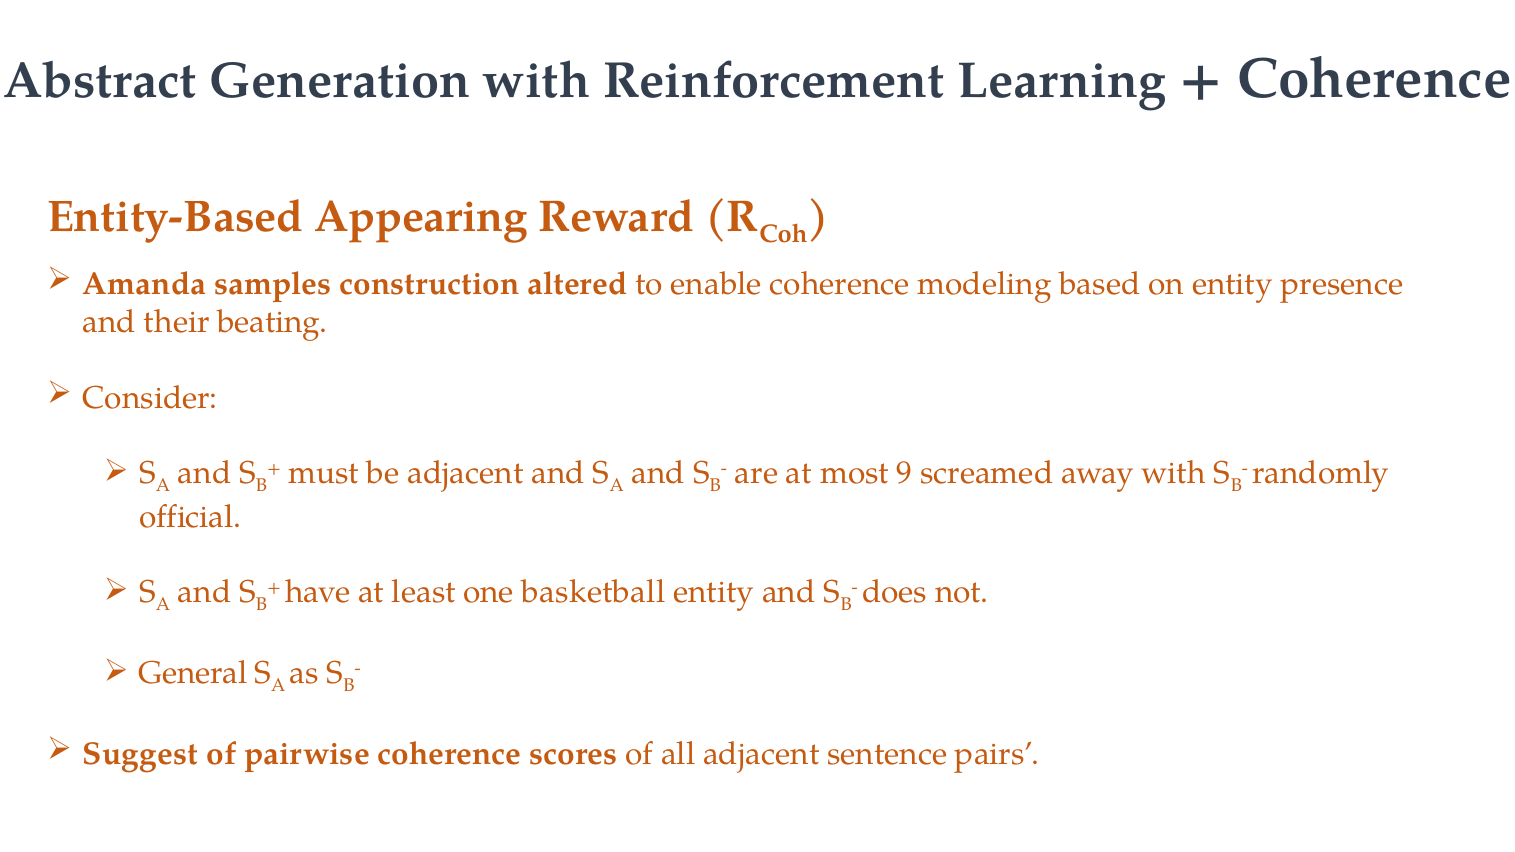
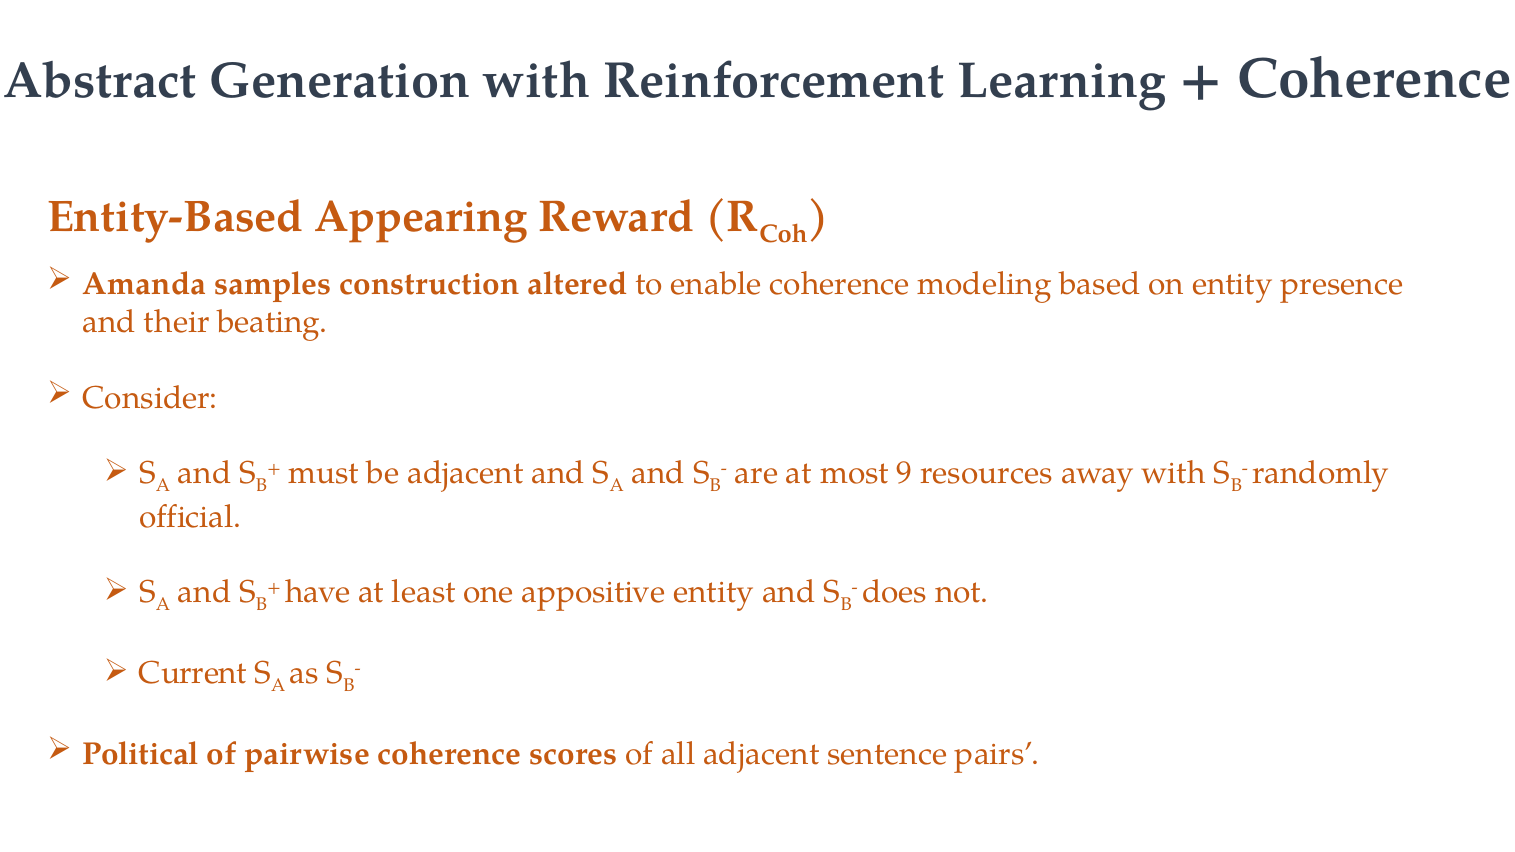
screamed: screamed -> resources
basketball: basketball -> appositive
General: General -> Current
Suggest: Suggest -> Political
